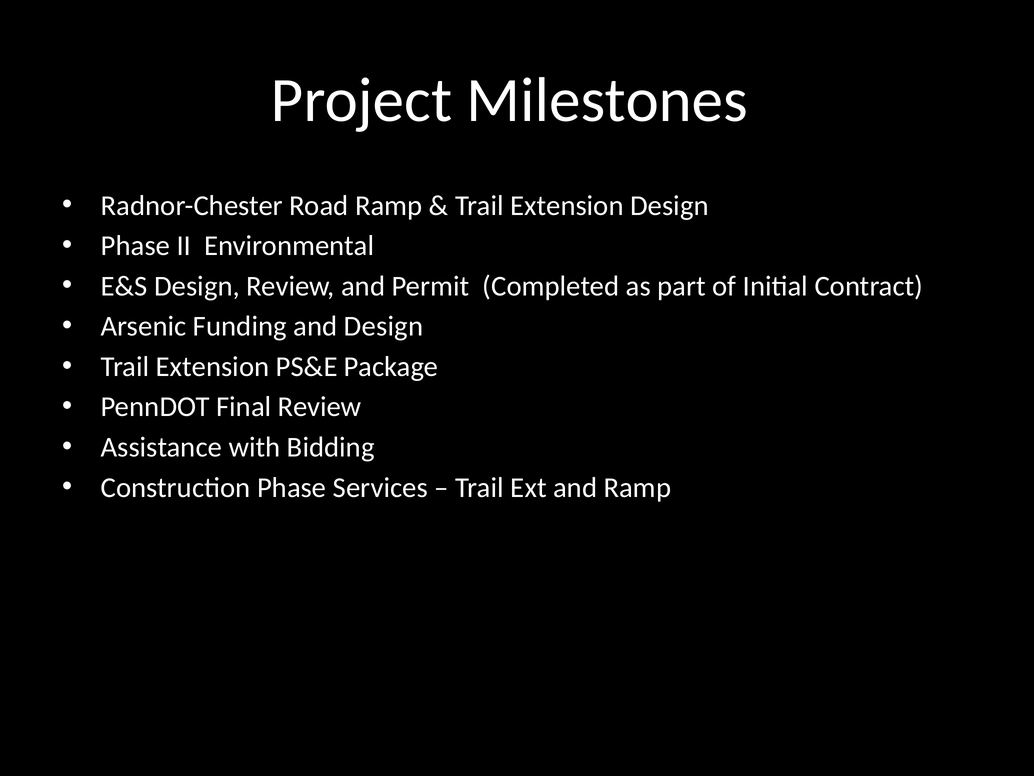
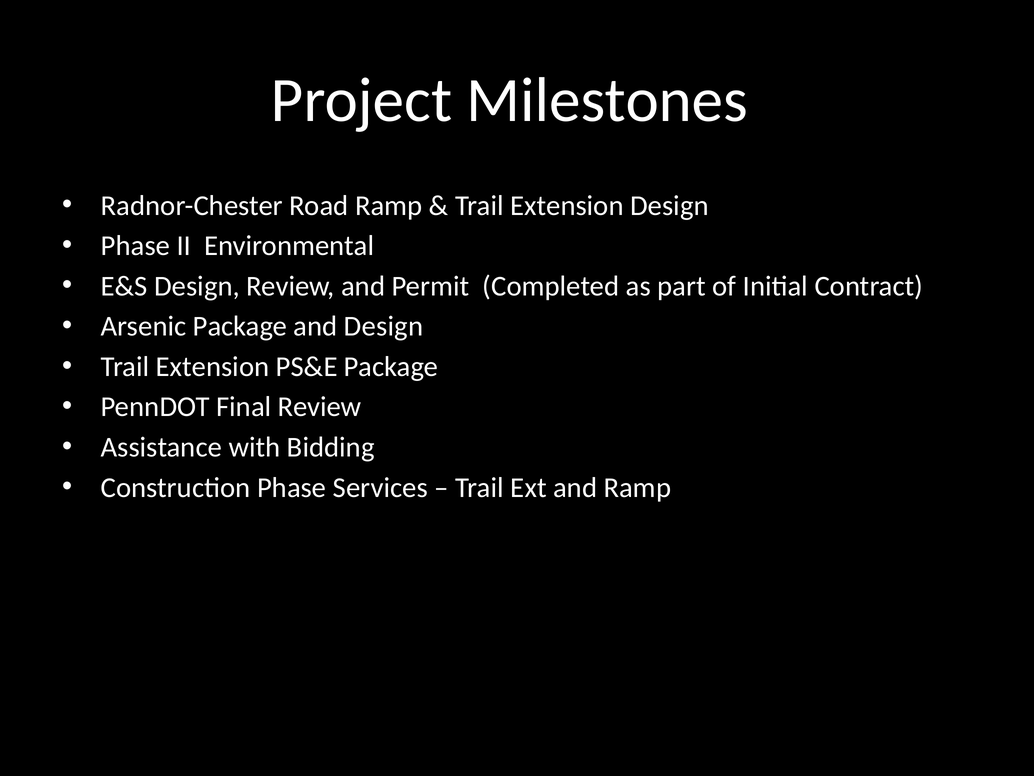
Arsenic Funding: Funding -> Package
